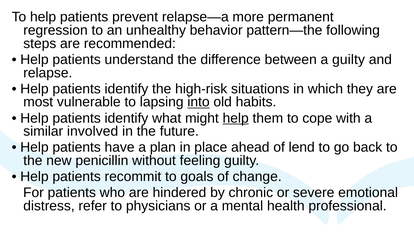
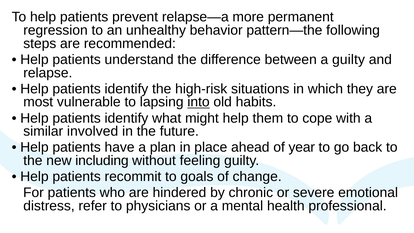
help at (236, 118) underline: present -> none
lend: lend -> year
penicillin: penicillin -> including
